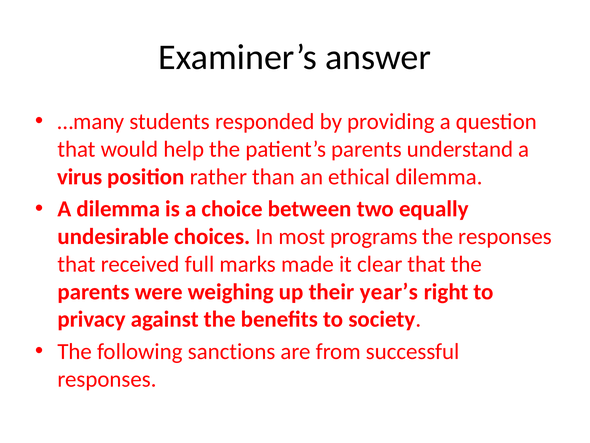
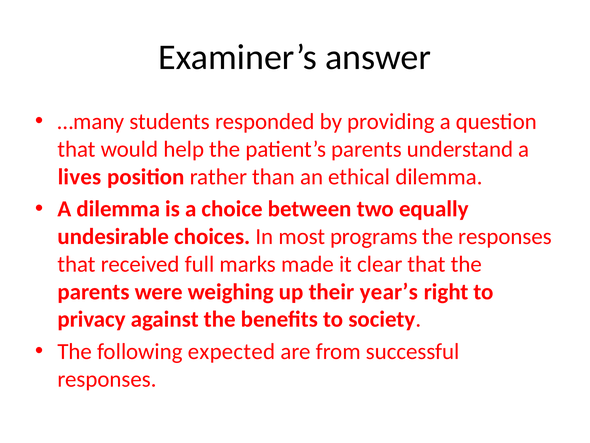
virus: virus -> lives
sanctions: sanctions -> expected
